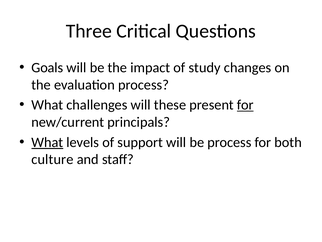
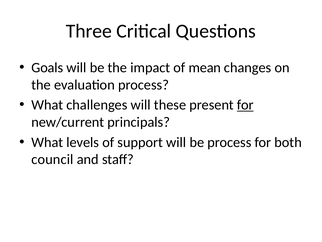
study: study -> mean
What at (47, 142) underline: present -> none
culture: culture -> council
